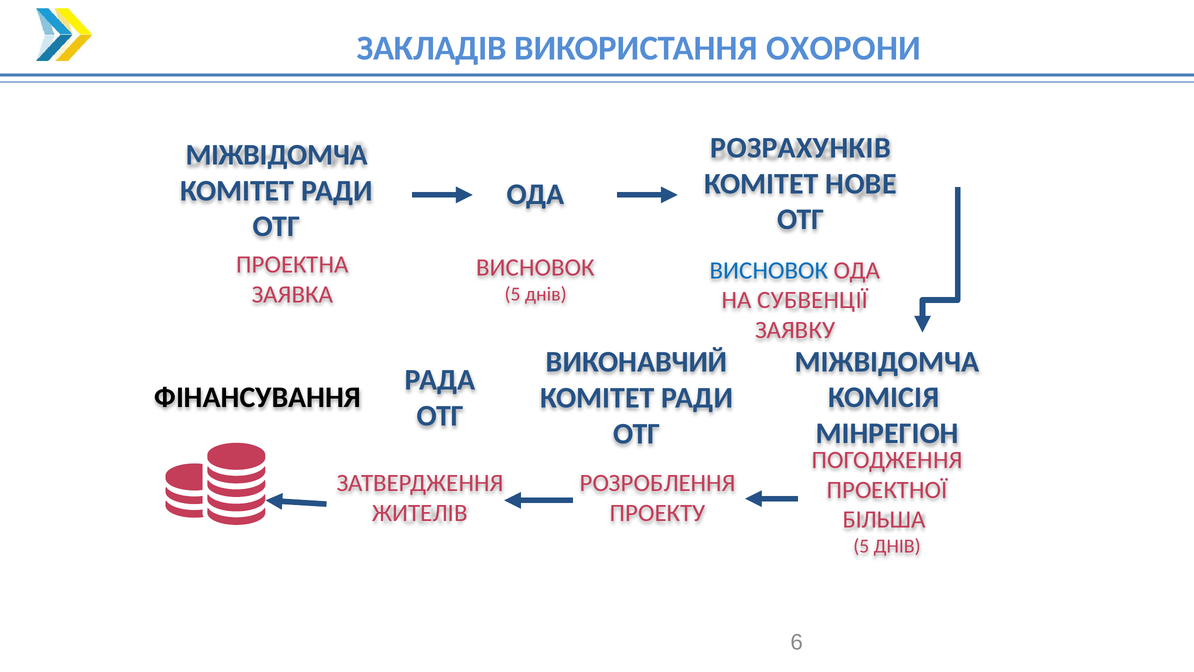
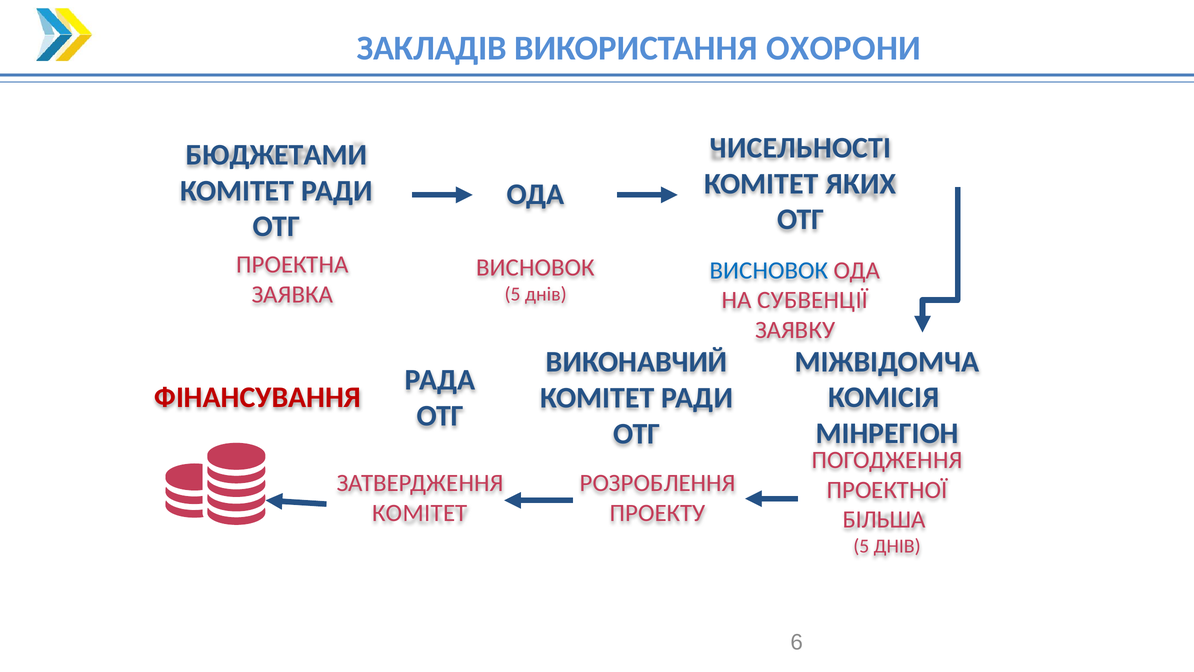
РОЗРАХУНКІВ: РОЗРАХУНКІВ -> ЧИСЕЛЬНОСТІ
МІЖВІДОМЧА at (277, 155): МІЖВІДОМЧА -> БЮДЖЕТАМИ
НОВЕ: НОВЕ -> ЯКИХ
ФІНАНСУВАННЯ colour: black -> red
ЖИТЕЛІВ at (420, 513): ЖИТЕЛІВ -> КОМІТЕТ
